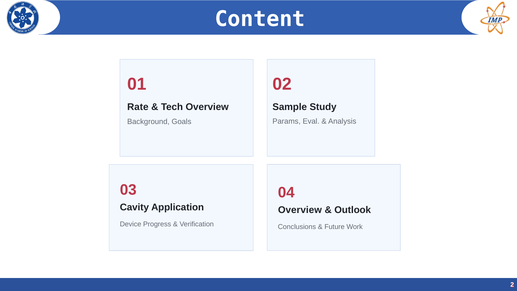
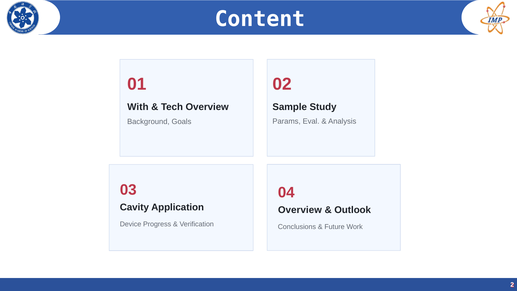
Rate: Rate -> With
